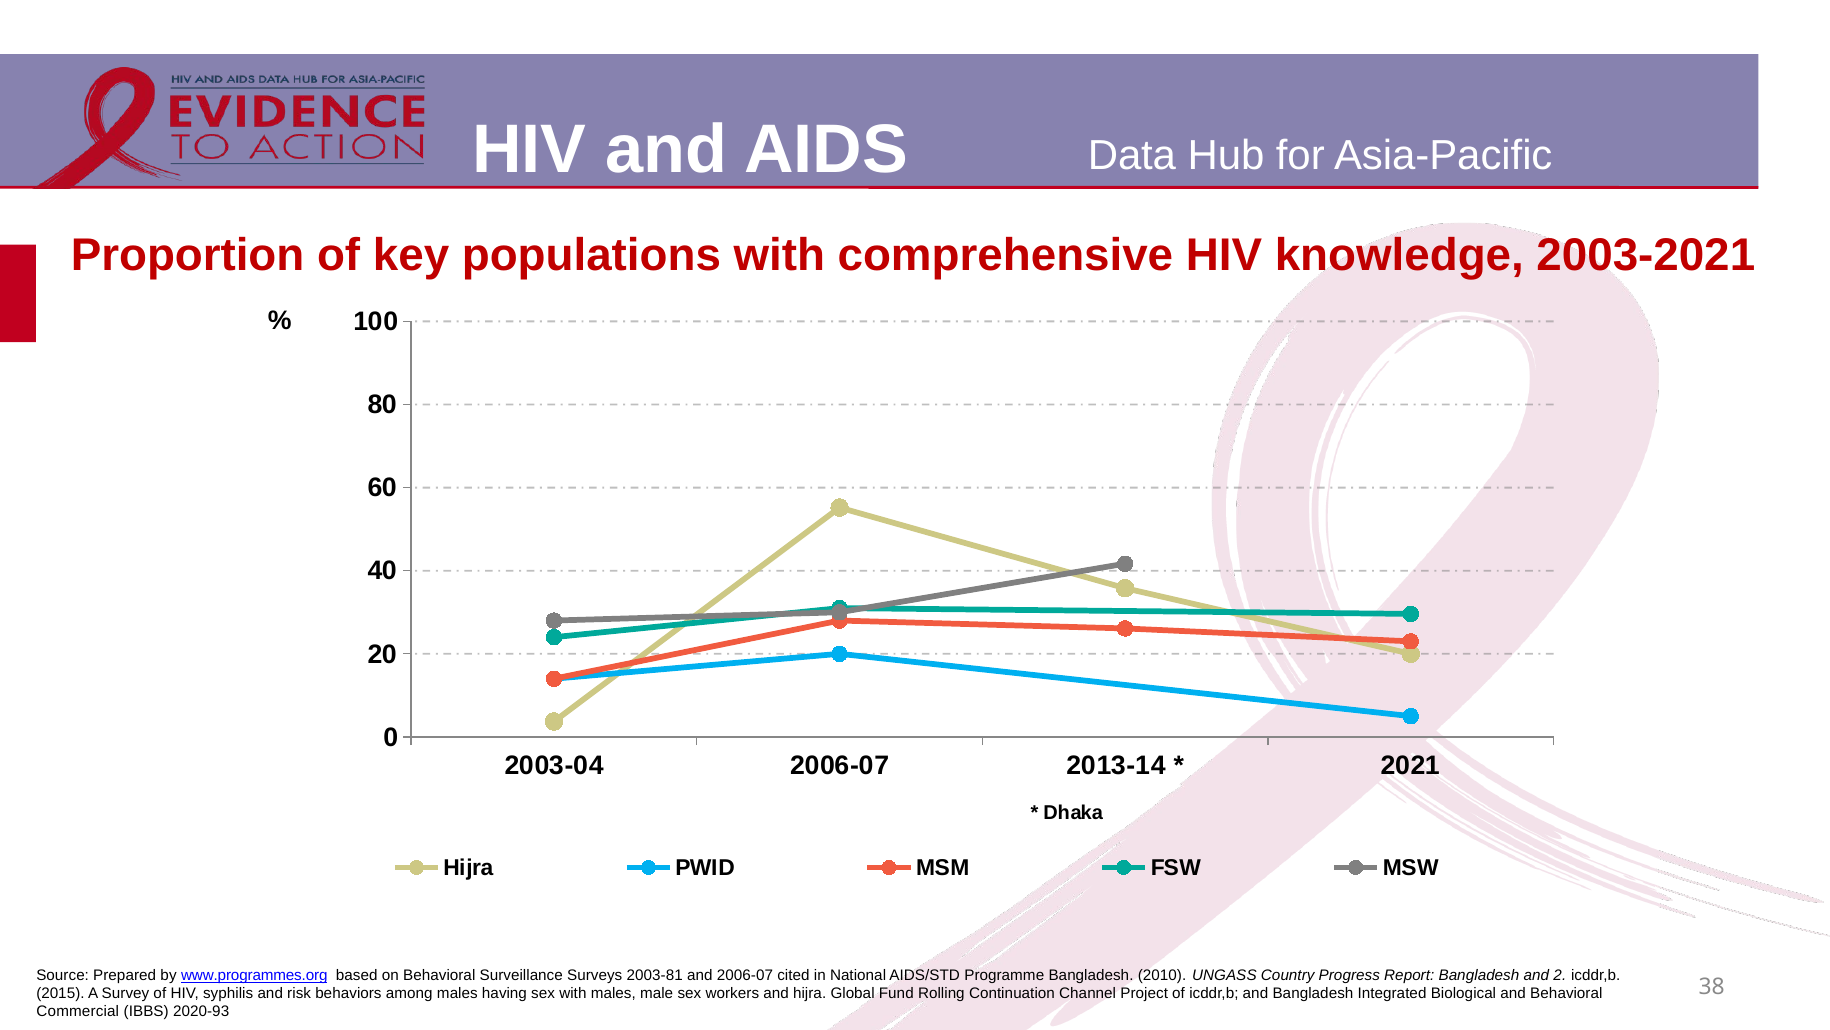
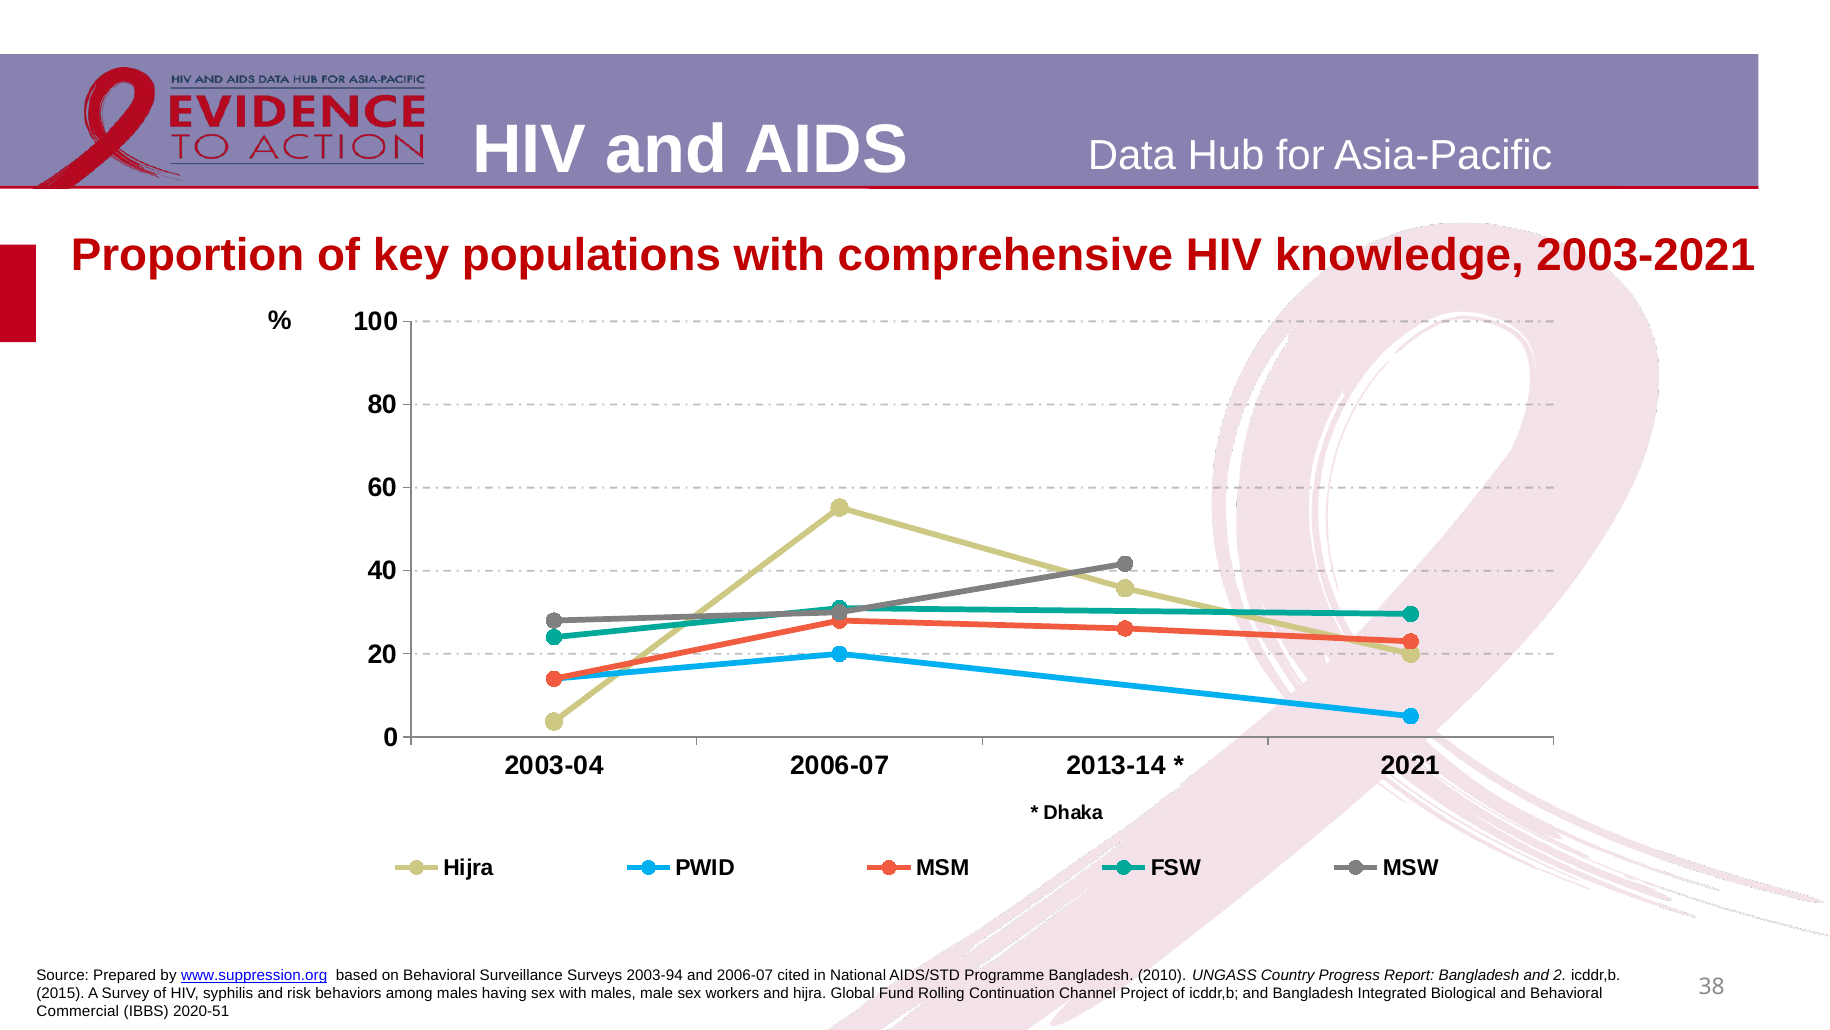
www.programmes.org: www.programmes.org -> www.suppression.org
2003-81: 2003-81 -> 2003-94
2020-93: 2020-93 -> 2020-51
